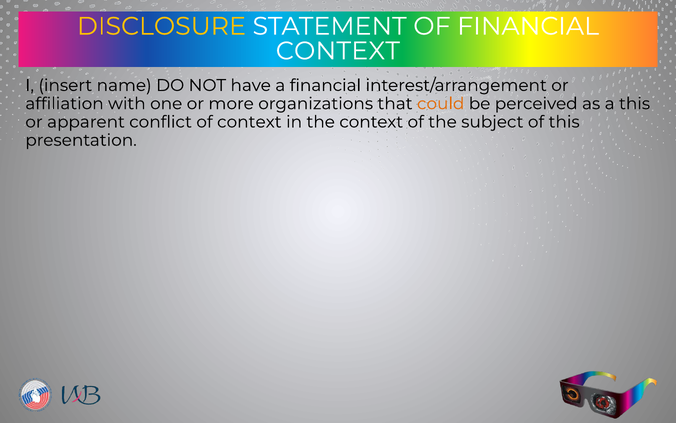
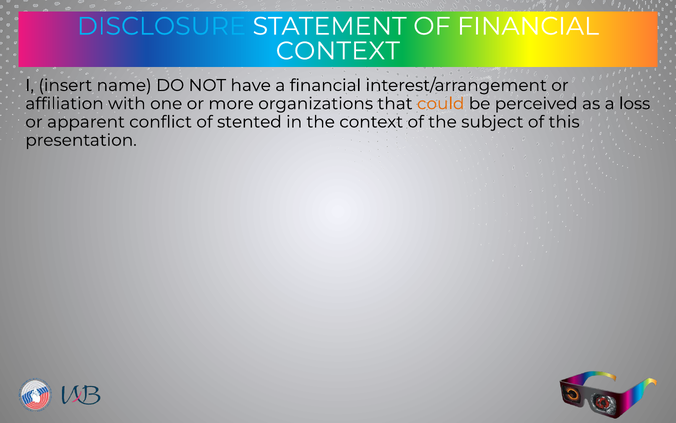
DISCLOSURE colour: yellow -> light blue
a this: this -> loss
of context: context -> stented
